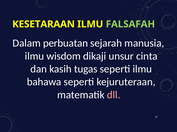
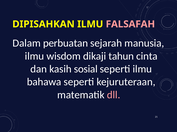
KESETARAAN: KESETARAAN -> DIPISAHKAN
FALSAFAH colour: light green -> pink
unsur: unsur -> tahun
tugas: tugas -> sosial
